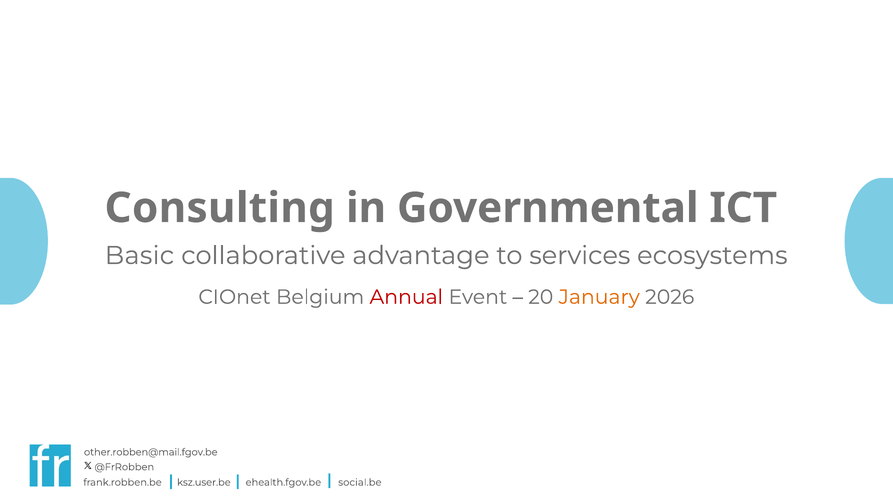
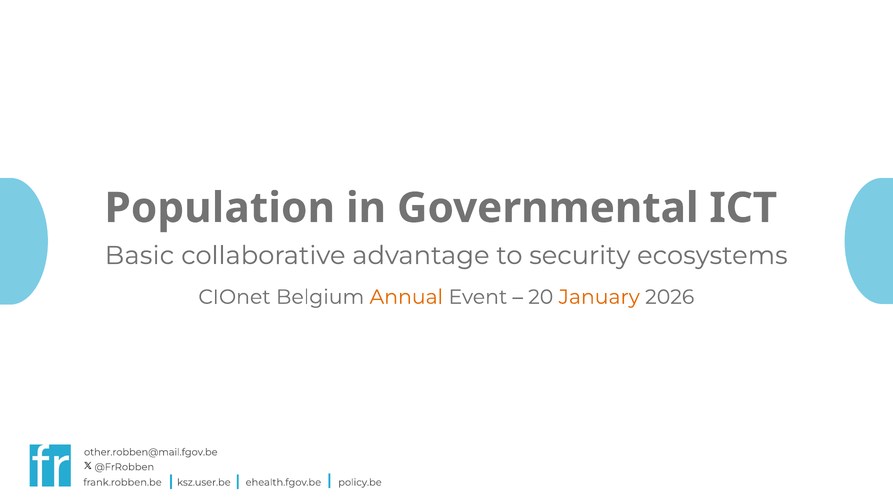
Consulting: Consulting -> Population
services: services -> security
Annual colour: red -> orange
social.be: social.be -> policy.be
